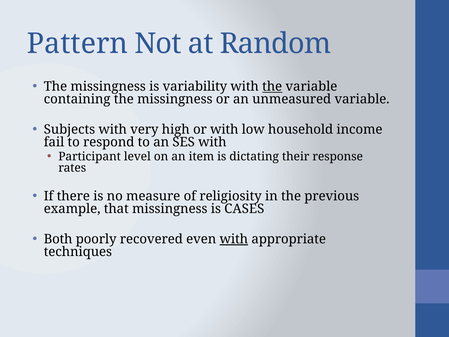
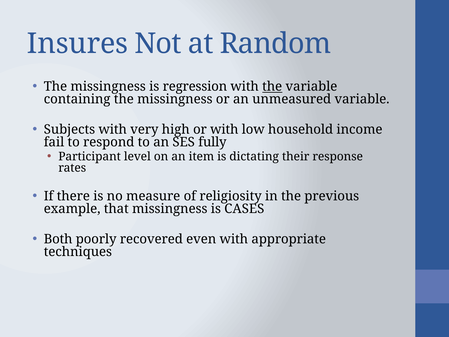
Pattern: Pattern -> Insures
variability: variability -> regression
SES with: with -> fully
with at (234, 239) underline: present -> none
